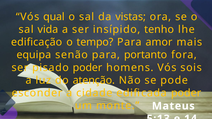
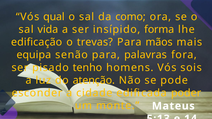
vistas: vistas -> como
tenho: tenho -> forma
tempo: tempo -> trevas
amor: amor -> mãos
portanto: portanto -> palavras
pisado poder: poder -> tenho
